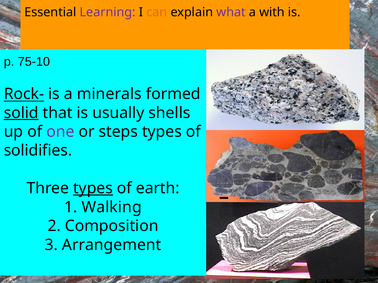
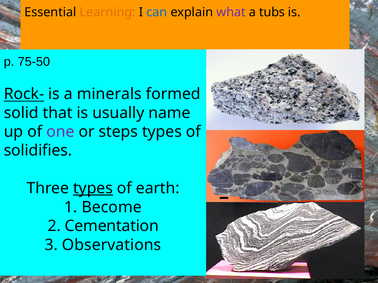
Learning colour: purple -> orange
can colour: orange -> blue
with: with -> tubs
75-10: 75-10 -> 75-50
solid underline: present -> none
shells: shells -> name
Walking: Walking -> Become
Composition: Composition -> Cementation
Arrangement: Arrangement -> Observations
